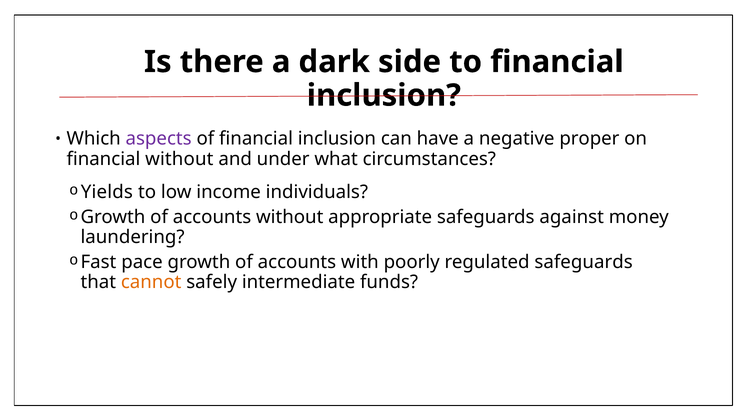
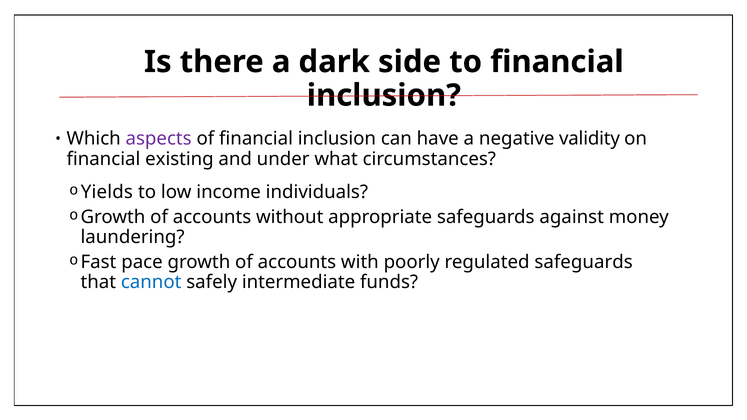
proper: proper -> validity
financial without: without -> existing
cannot colour: orange -> blue
